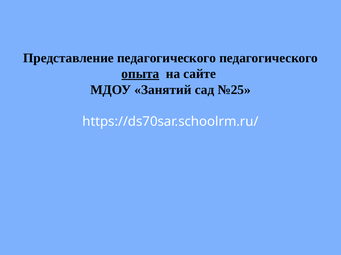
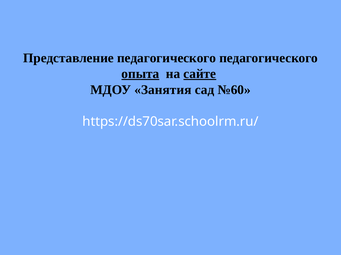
сайте underline: none -> present
Занятий: Занятий -> Занятия
№25: №25 -> №60
